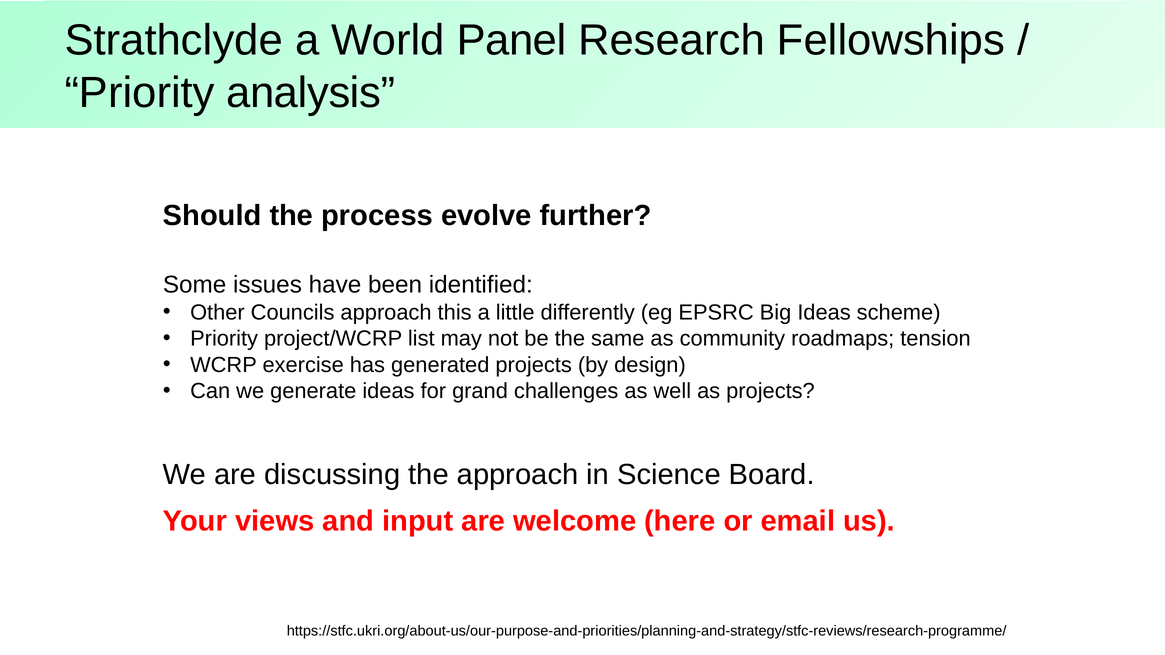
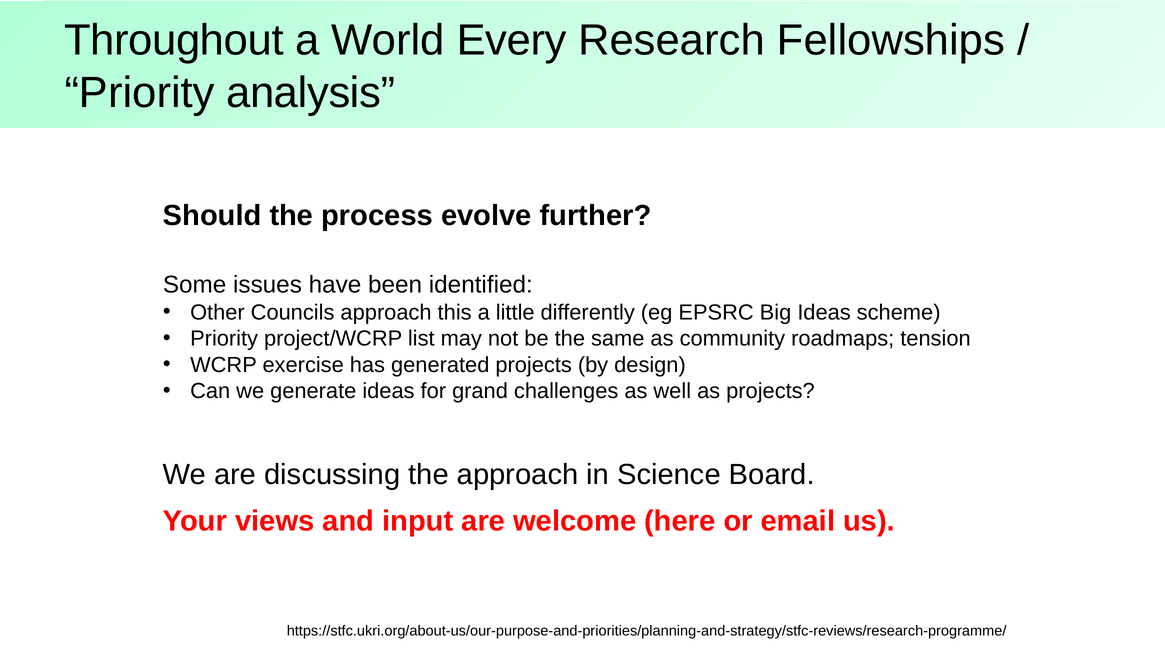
Strathclyde: Strathclyde -> Throughout
Panel: Panel -> Every
